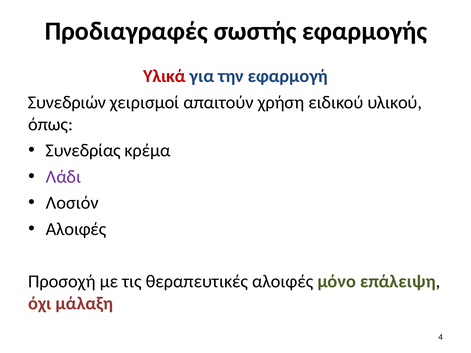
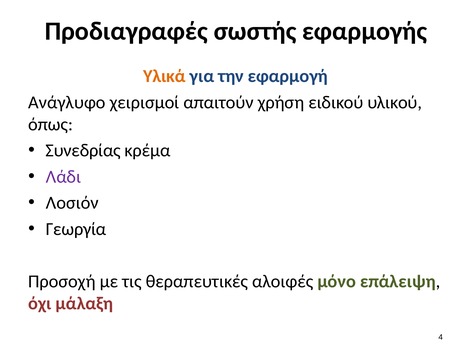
Υλικά colour: red -> orange
Συνεδριών: Συνεδριών -> Ανάγλυφο
Αλοιφές at (76, 229): Αλοιφές -> Γεωργία
